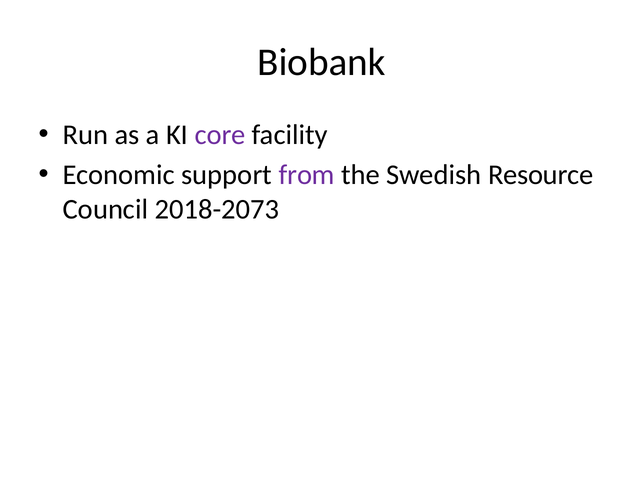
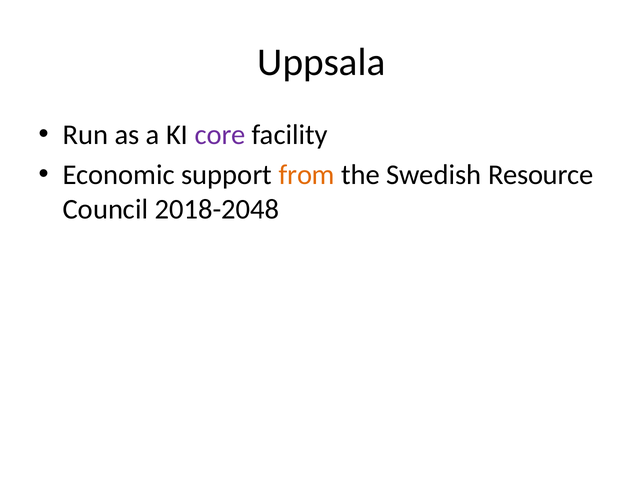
Biobank: Biobank -> Uppsala
from colour: purple -> orange
2018-2073: 2018-2073 -> 2018-2048
